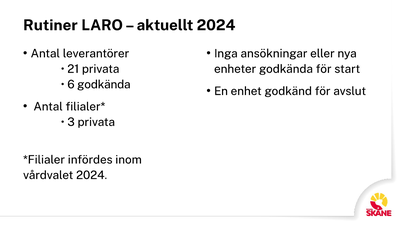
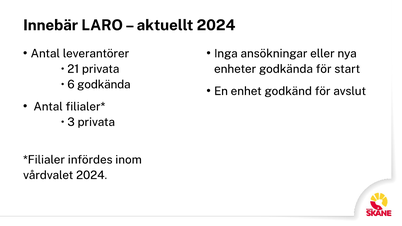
Rutiner: Rutiner -> Innebär
